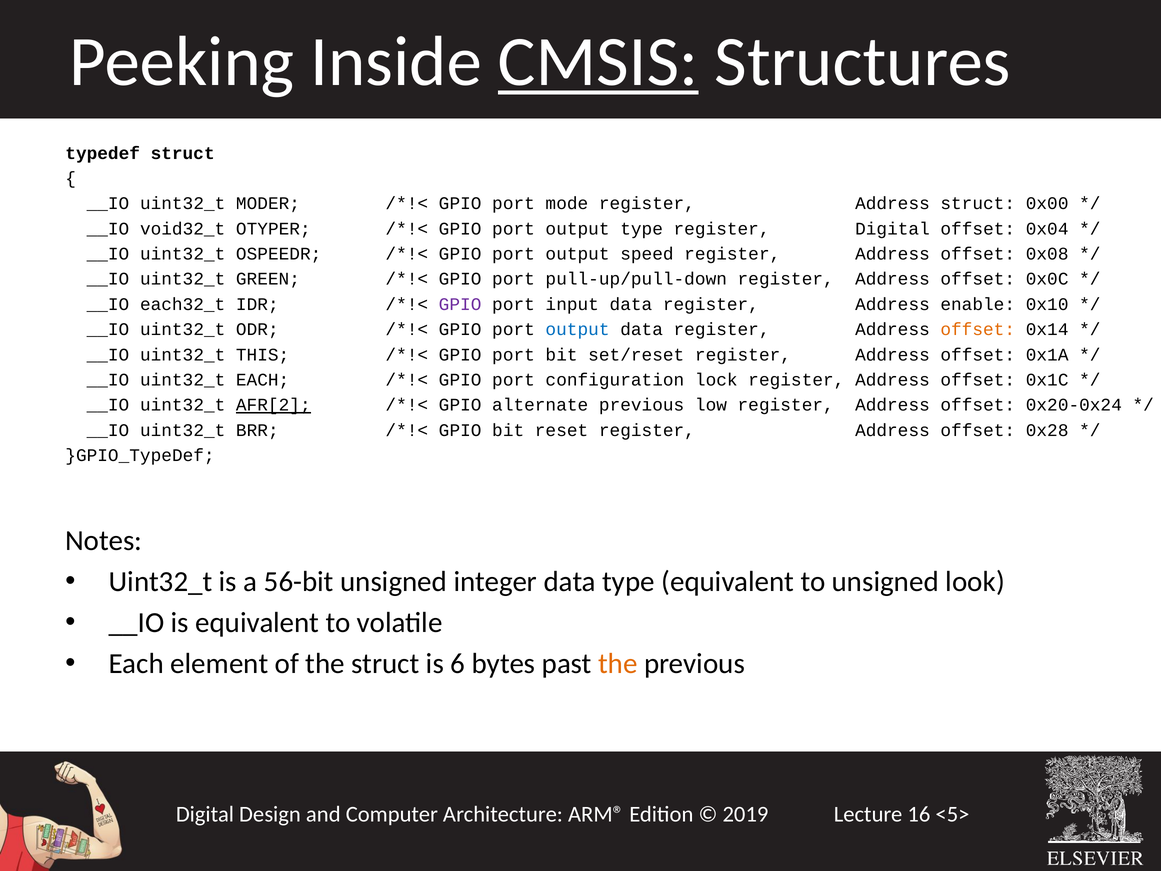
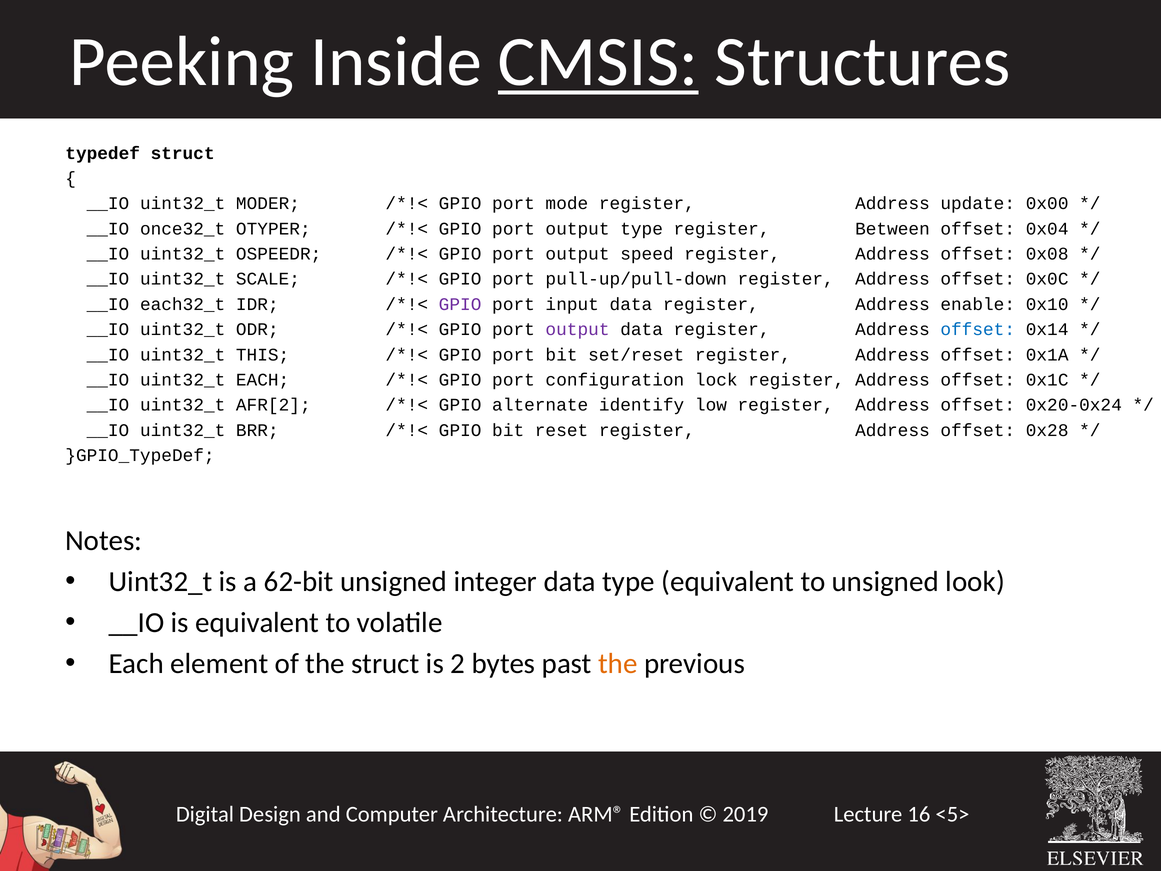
Address struct: struct -> update
void32_t: void32_t -> once32_t
register Digital: Digital -> Between
GREEN: GREEN -> SCALE
output at (578, 329) colour: blue -> purple
offset at (978, 329) colour: orange -> blue
AFR[2 underline: present -> none
alternate previous: previous -> identify
56-bit: 56-bit -> 62-bit
6: 6 -> 2
